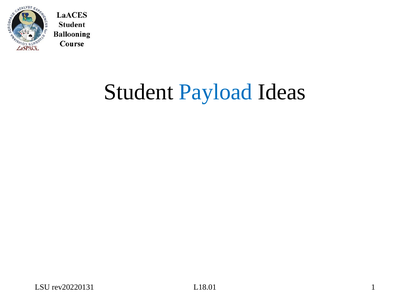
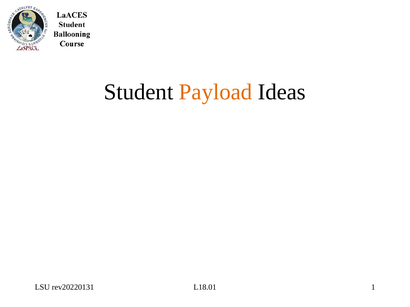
Payload colour: blue -> orange
